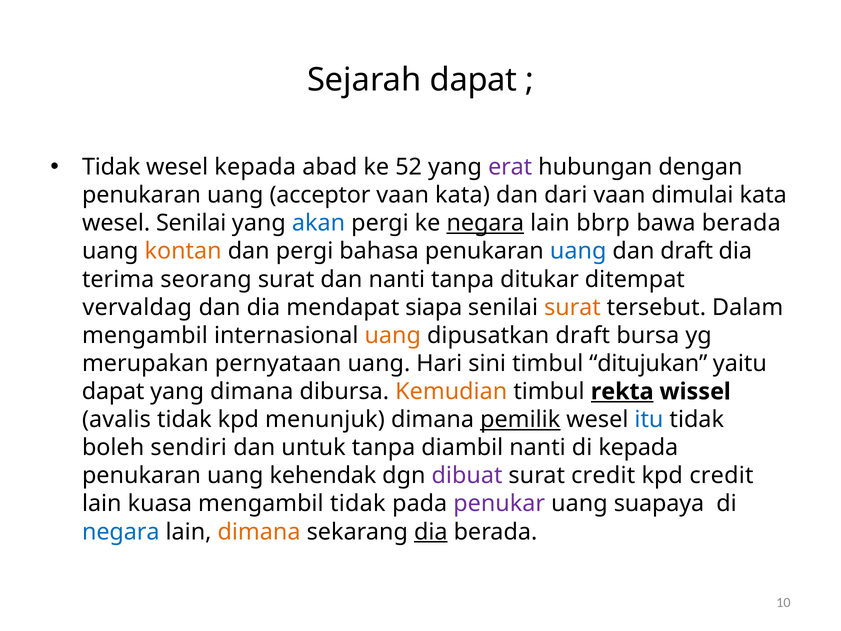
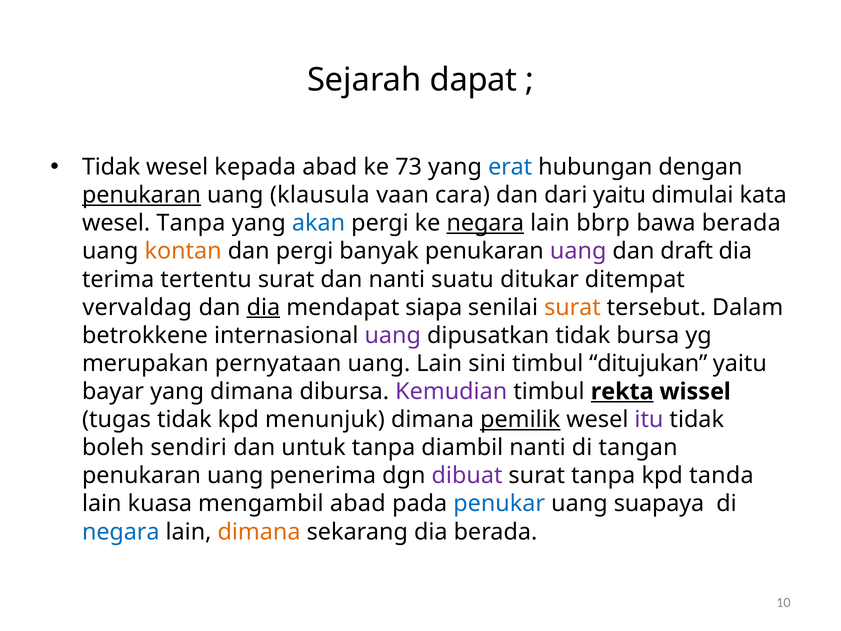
52: 52 -> 73
erat colour: purple -> blue
penukaran at (141, 195) underline: none -> present
acceptor: acceptor -> klausula
vaan kata: kata -> cara
dari vaan: vaan -> yaitu
wesel Senilai: Senilai -> Tanpa
bahasa: bahasa -> banyak
uang at (578, 251) colour: blue -> purple
seorang: seorang -> tertentu
nanti tanpa: tanpa -> suatu
dia at (263, 307) underline: none -> present
mengambil at (145, 335): mengambil -> betrokkene
uang at (393, 335) colour: orange -> purple
dipusatkan draft: draft -> tidak
uang Hari: Hari -> Lain
dapat at (113, 391): dapat -> bayar
Kemudian colour: orange -> purple
avalis: avalis -> tugas
itu colour: blue -> purple
di kepada: kepada -> tangan
kehendak: kehendak -> penerima
surat credit: credit -> tanpa
kpd credit: credit -> tanda
mengambil tidak: tidak -> abad
penukar colour: purple -> blue
dia at (431, 532) underline: present -> none
